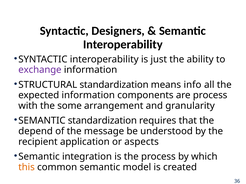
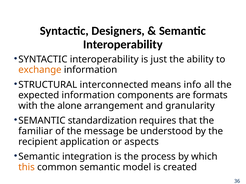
exchange colour: purple -> orange
standardization at (114, 85): standardization -> interconnected
are process: process -> formats
some: some -> alone
depend: depend -> familiar
